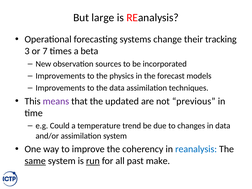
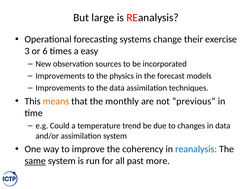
tracking: tracking -> exercise
7: 7 -> 6
beta: beta -> easy
means colour: purple -> orange
updated: updated -> monthly
run underline: present -> none
make: make -> more
